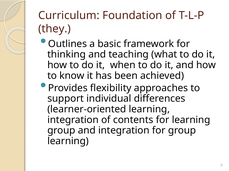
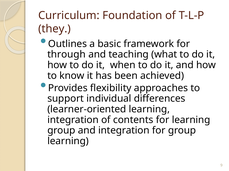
thinking: thinking -> through
